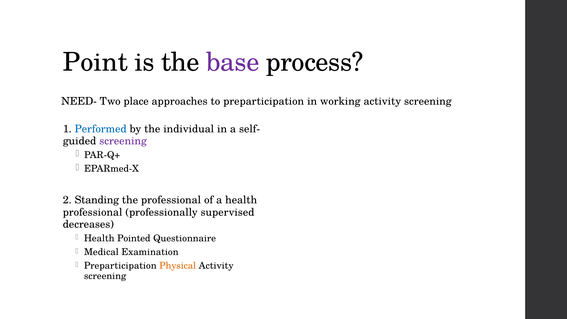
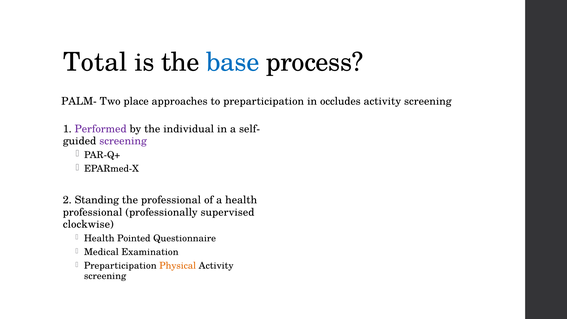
Point: Point -> Total
base colour: purple -> blue
NEED-: NEED- -> PALM-
working: working -> occludes
Performed colour: blue -> purple
decreases: decreases -> clockwise
